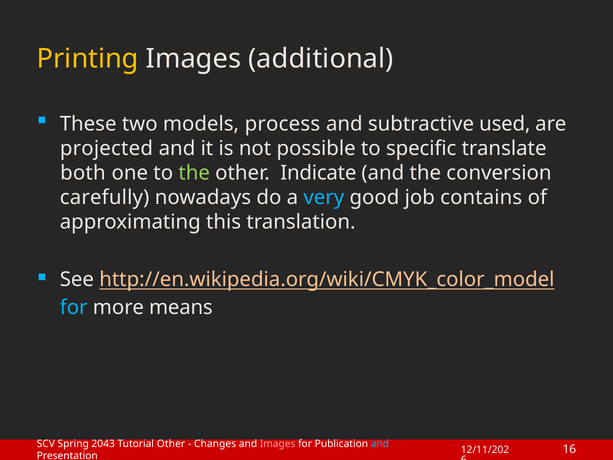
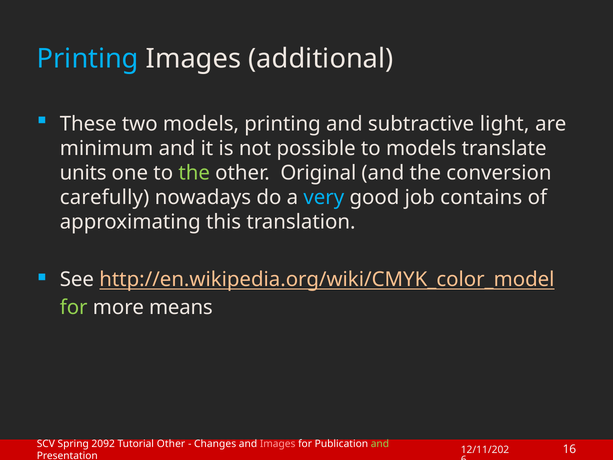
Printing at (88, 59) colour: yellow -> light blue
models process: process -> printing
used: used -> light
projected: projected -> minimum
to specific: specific -> models
both: both -> units
Indicate: Indicate -> Original
for at (74, 307) colour: light blue -> light green
2043: 2043 -> 2092
and at (380, 444) colour: light blue -> light green
